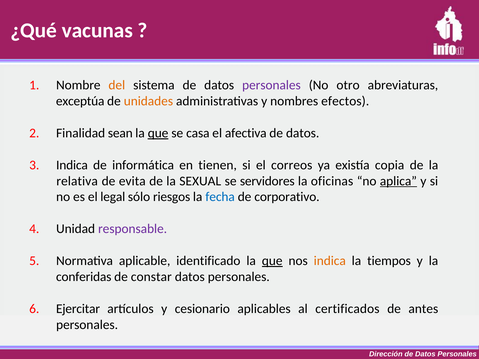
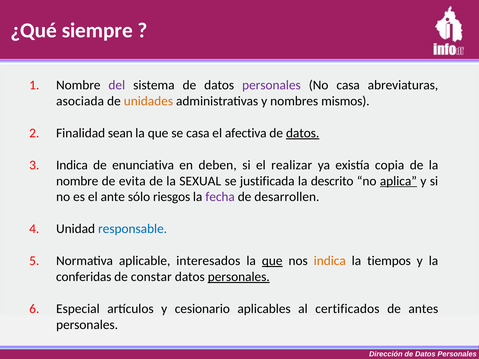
vacunas: vacunas -> siempre
del colour: orange -> purple
No otro: otro -> casa
exceptúa: exceptúa -> asociada
efectos: efectos -> mismos
que at (158, 133) underline: present -> none
datos at (303, 133) underline: none -> present
informática: informática -> enunciativa
tienen: tienen -> deben
correos: correos -> realizar
relativa at (77, 181): relativa -> nombre
servidores: servidores -> justificada
oficinas: oficinas -> descrito
legal: legal -> ante
fecha colour: blue -> purple
corporativo: corporativo -> desarrollen
responsable colour: purple -> blue
identificado: identificado -> interesados
personales at (239, 277) underline: none -> present
Ejercitar: Ejercitar -> Especial
